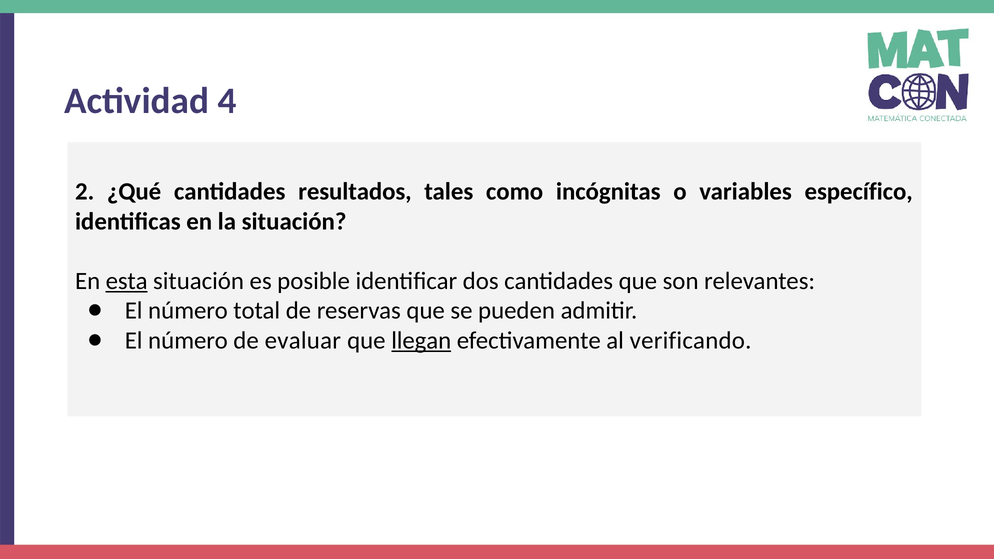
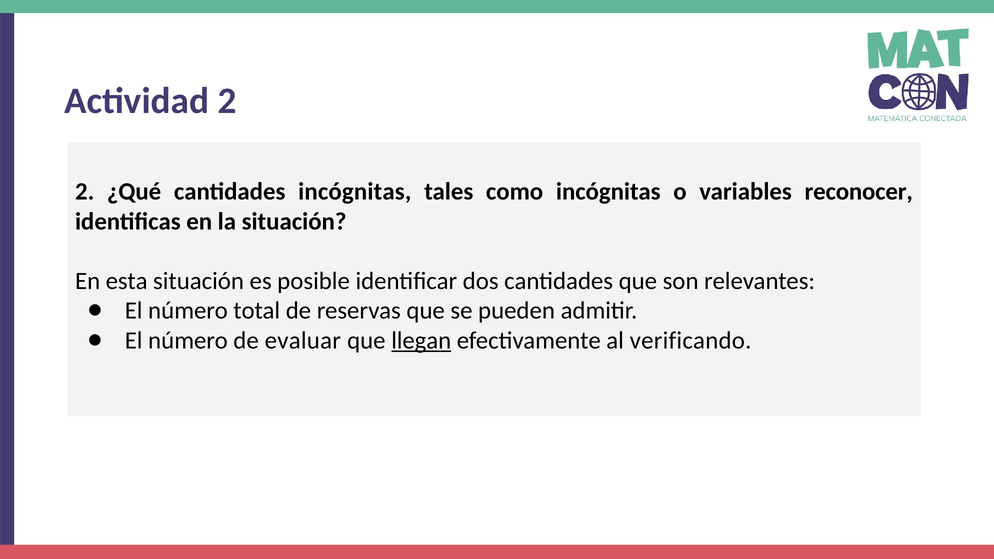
Actividad 4: 4 -> 2
cantidades resultados: resultados -> incógnitas
específico: específico -> reconocer
esta underline: present -> none
